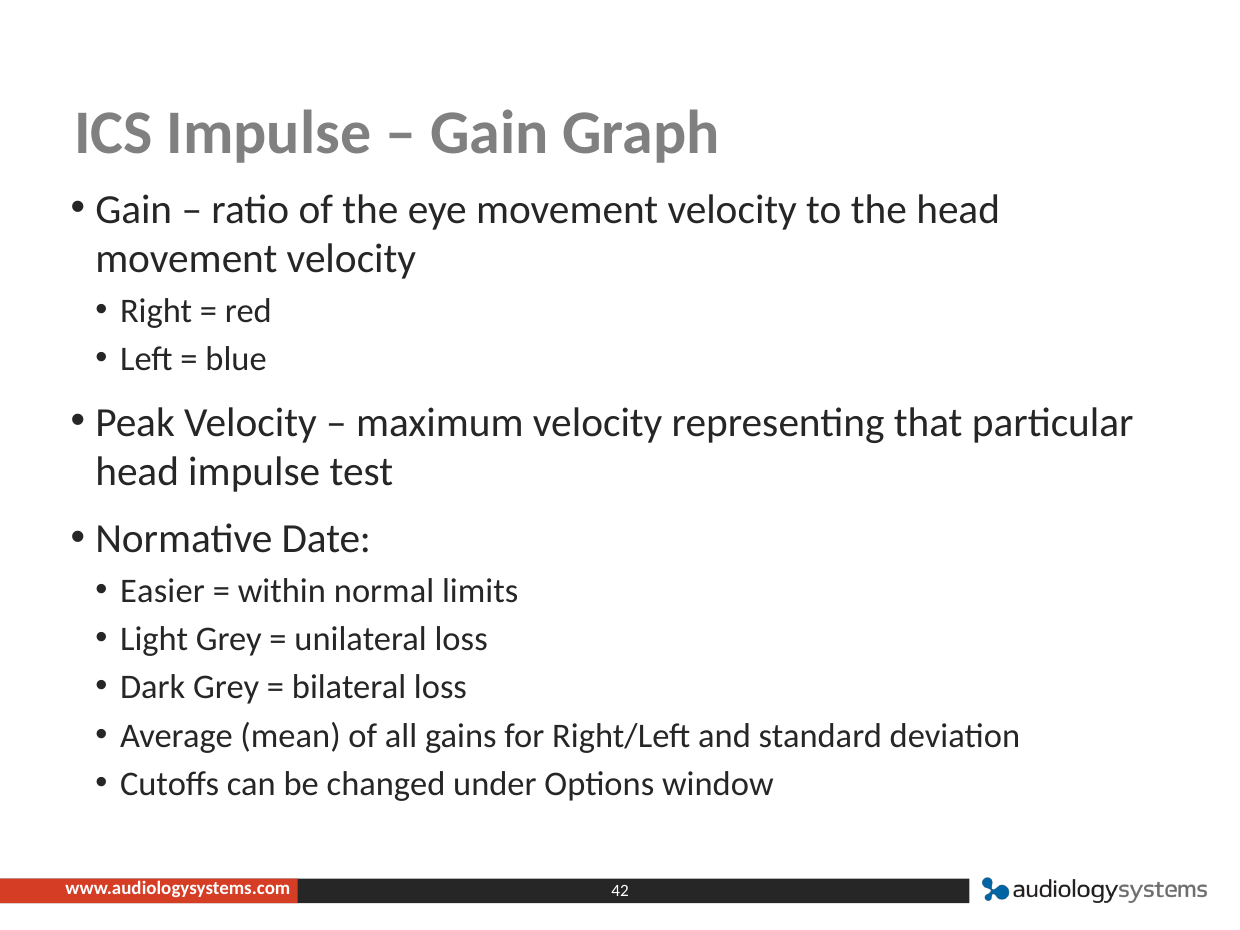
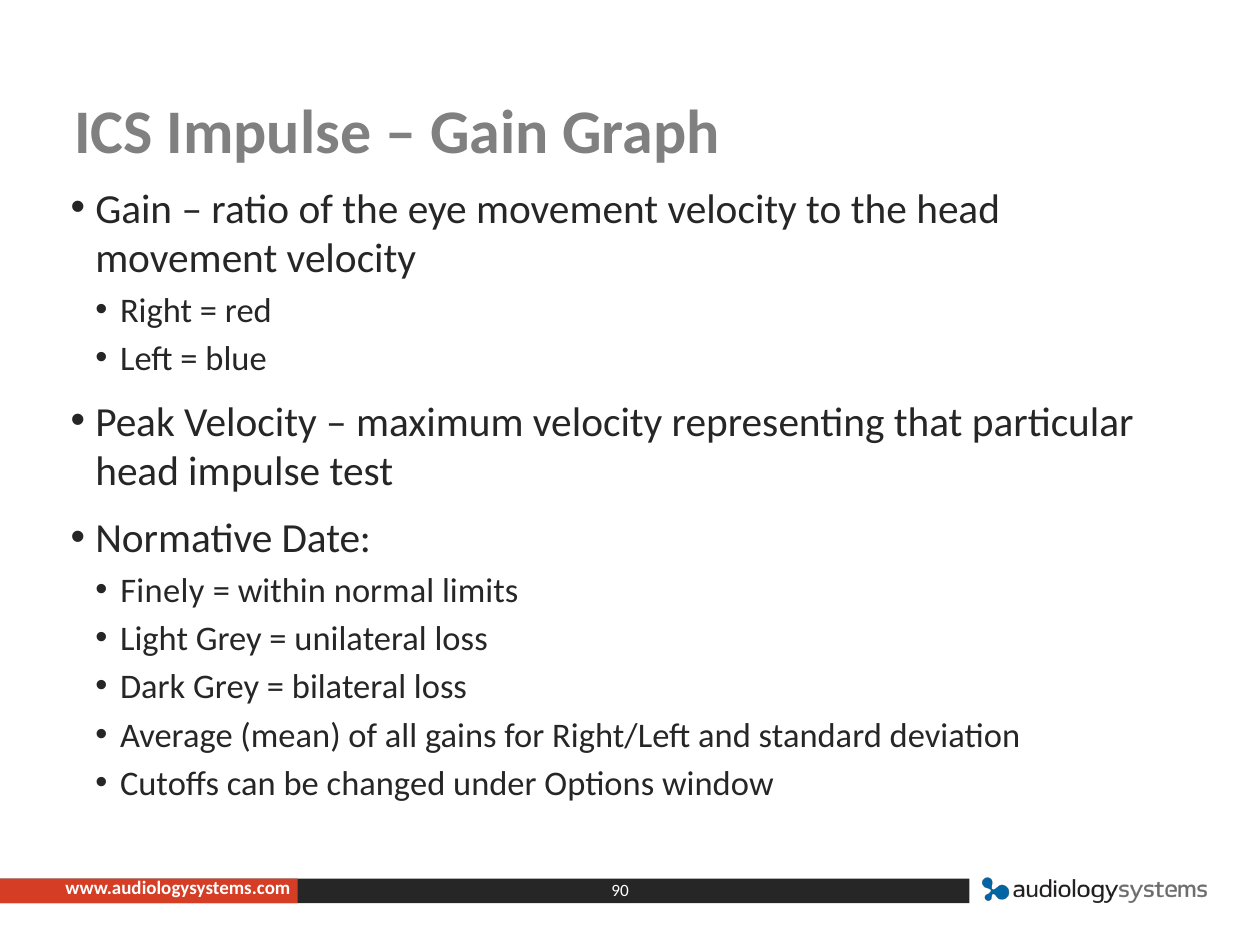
Easier: Easier -> Finely
42: 42 -> 90
